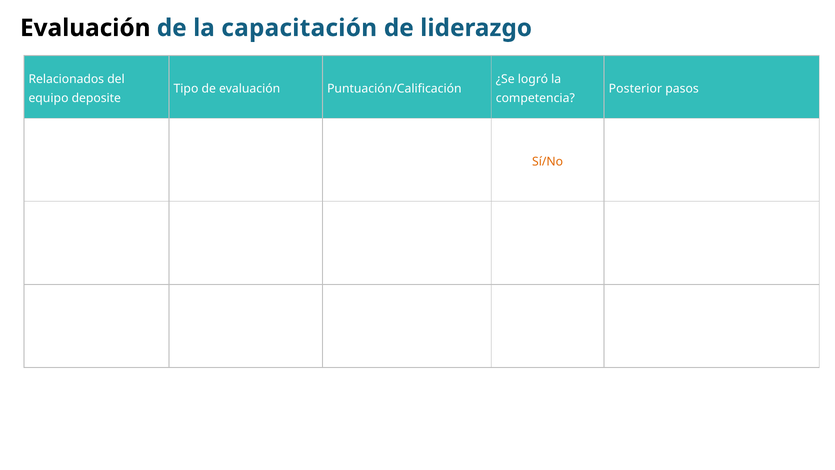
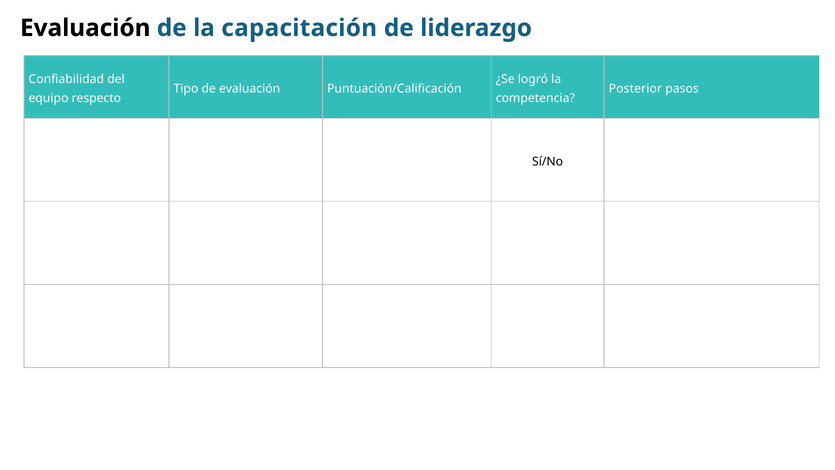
Relacionados: Relacionados -> Confiabilidad
deposite: deposite -> respecto
Sí/No colour: orange -> black
